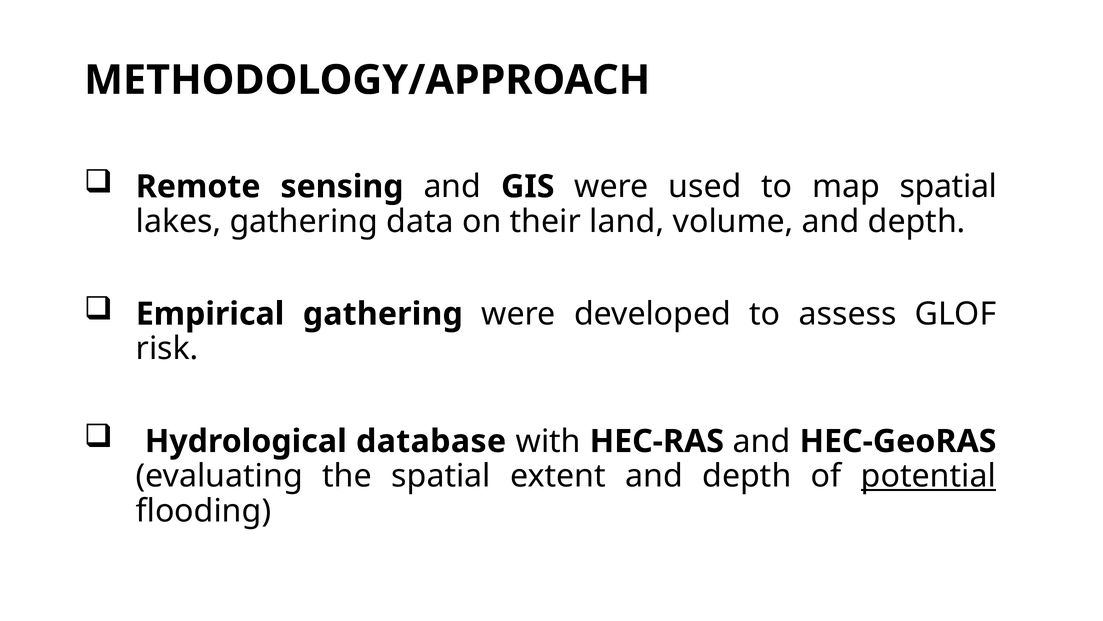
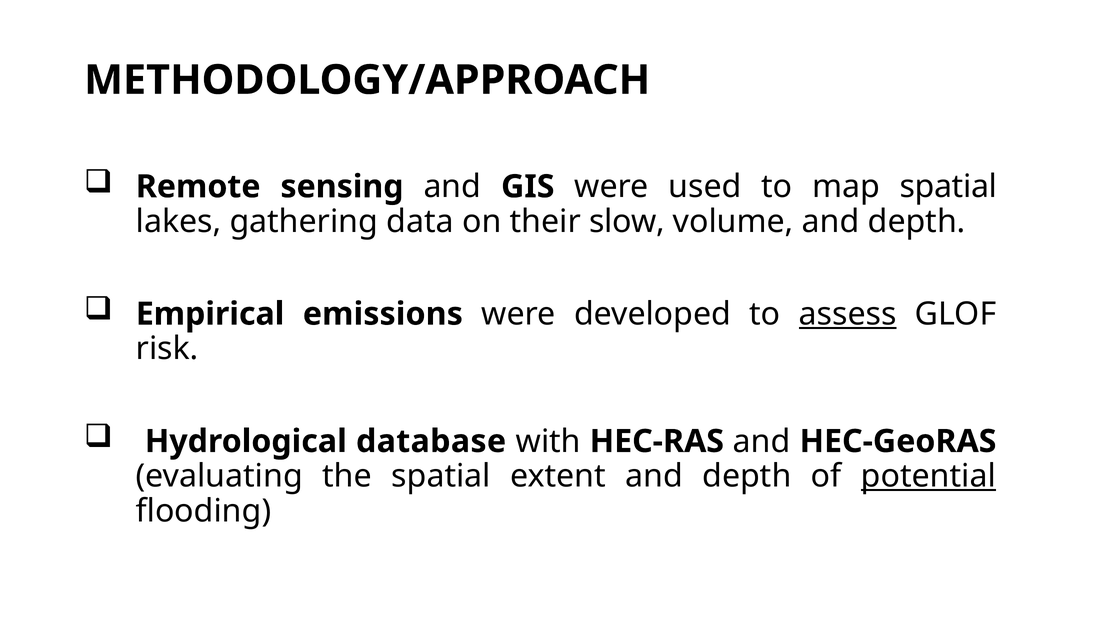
land: land -> slow
Empirical gathering: gathering -> emissions
assess underline: none -> present
